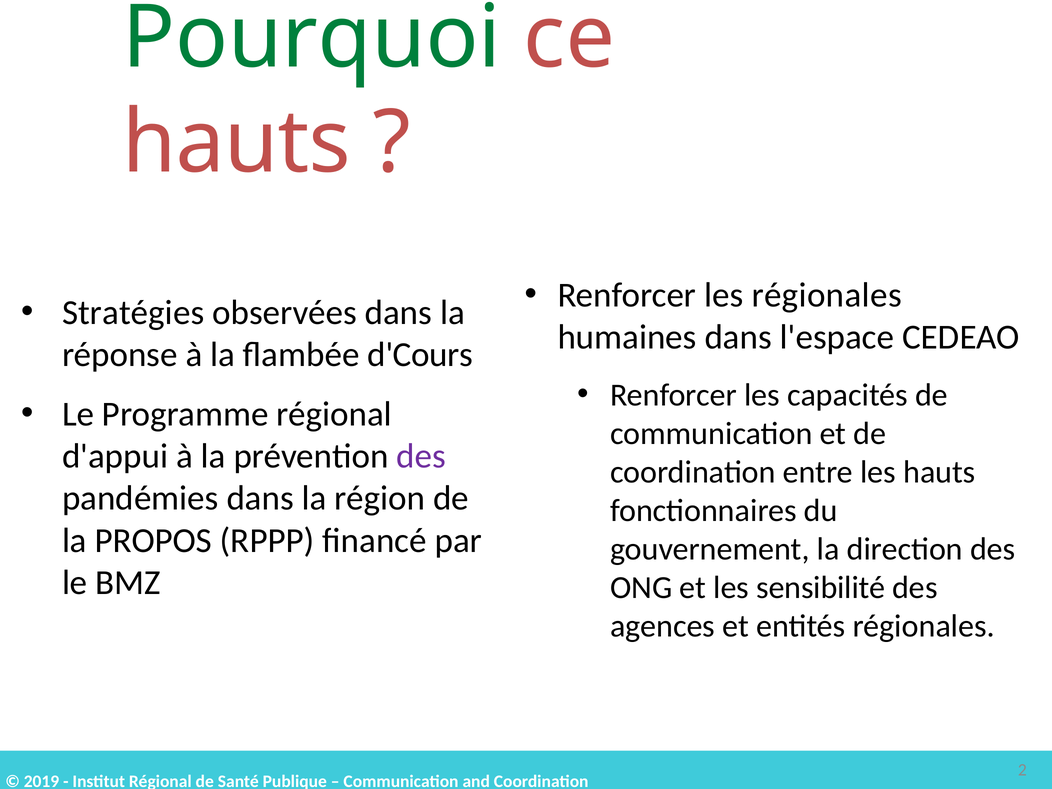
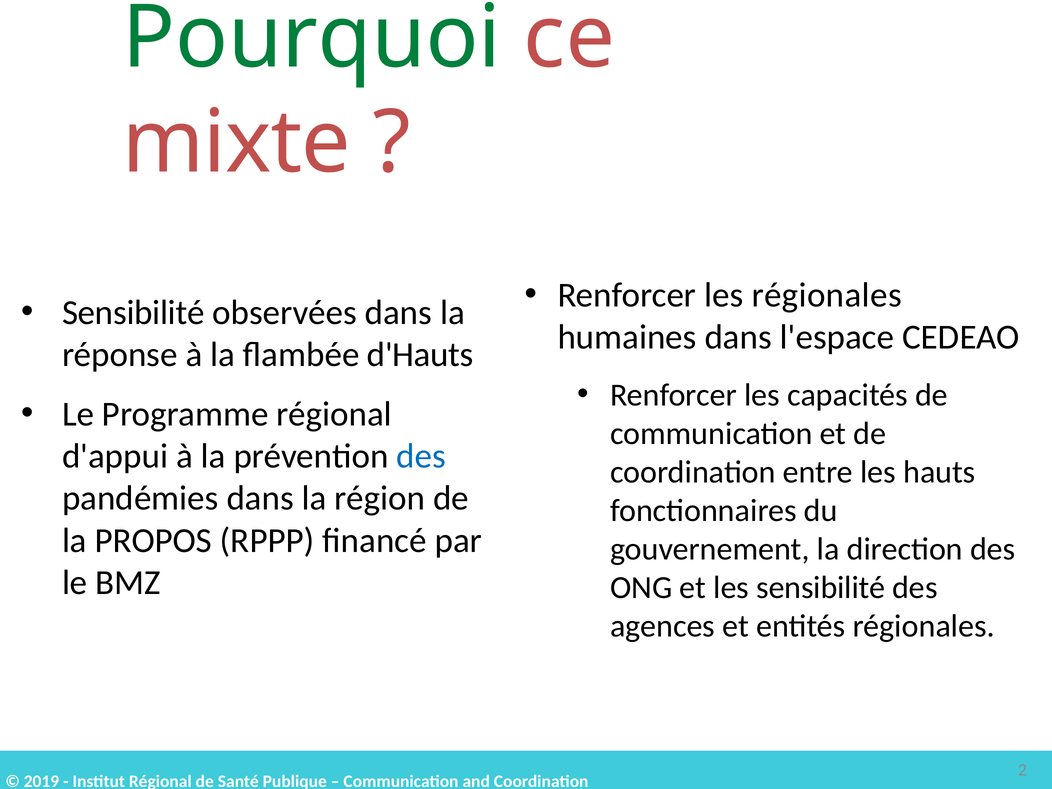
hauts at (237, 143): hauts -> mixte
Stratégies at (133, 313): Stratégies -> Sensibilité
d'Cours: d'Cours -> d'Hauts
des at (421, 456) colour: purple -> blue
